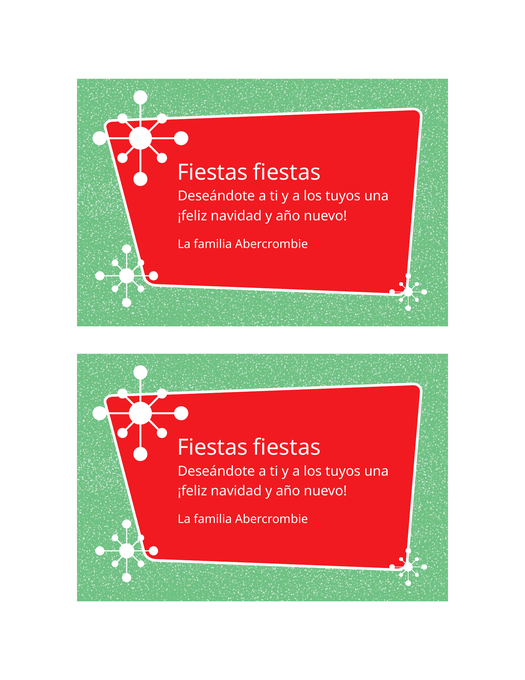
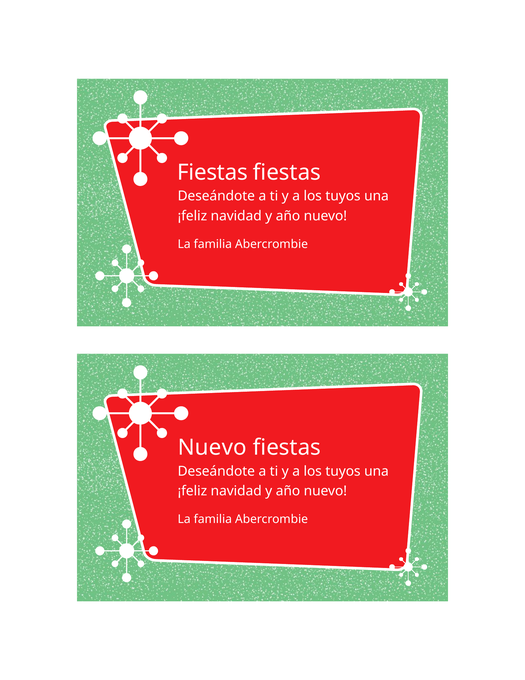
Fiestas at (213, 447): Fiestas -> Nuevo
